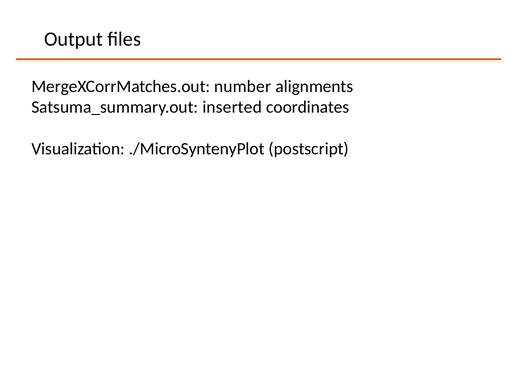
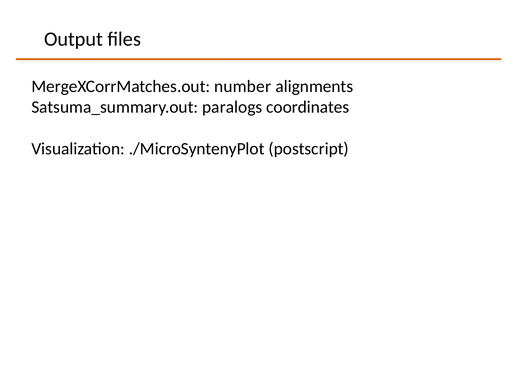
inserted: inserted -> paralogs
